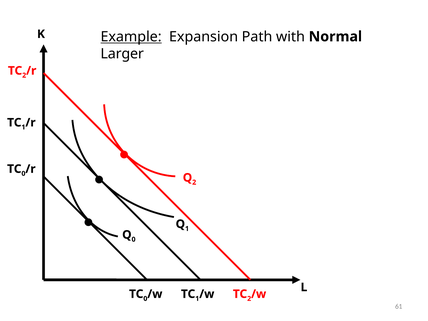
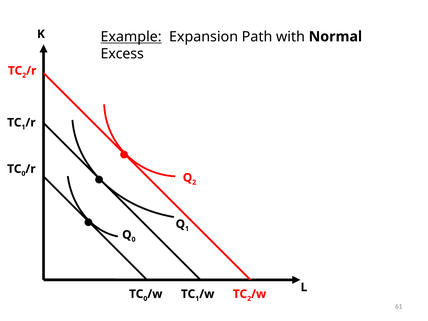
Larger: Larger -> Excess
